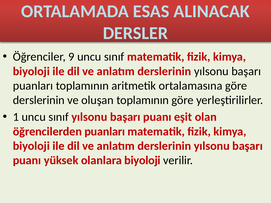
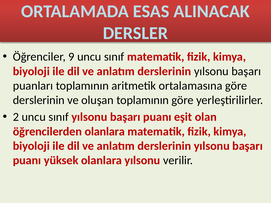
1: 1 -> 2
öğrencilerden puanları: puanları -> olanlara
olanlara biyoloji: biyoloji -> yılsonu
